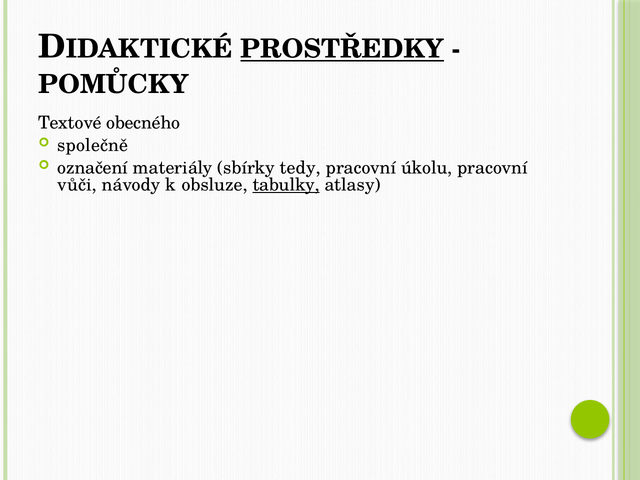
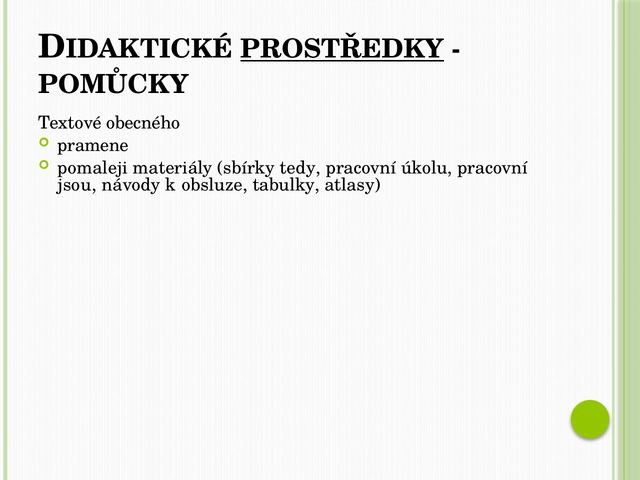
společně: společně -> pramene
označení: označení -> pomaleji
vůči: vůči -> jsou
tabulky underline: present -> none
